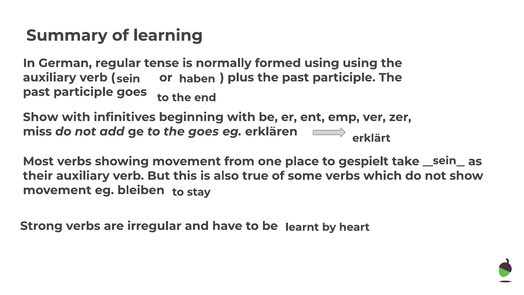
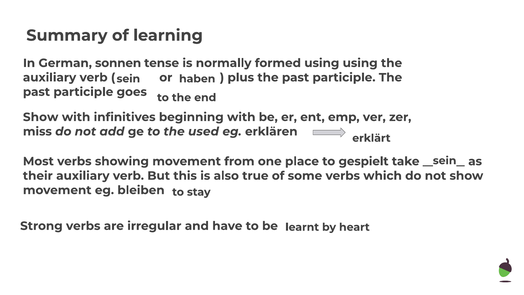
regular: regular -> sonnen
the goes: goes -> used
